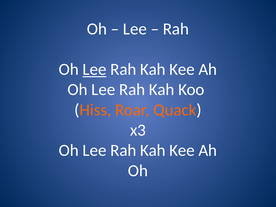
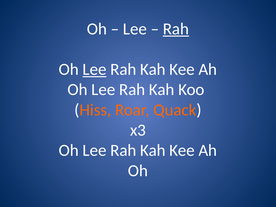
Rah at (176, 29) underline: none -> present
